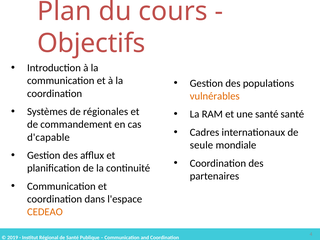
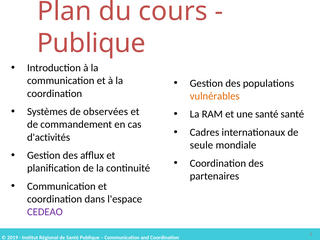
Objectifs at (91, 43): Objectifs -> Publique
régionales: régionales -> observées
d'capable: d'capable -> d'activités
CEDEAO colour: orange -> purple
